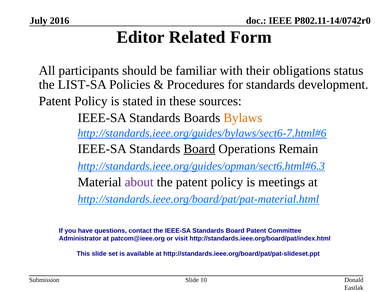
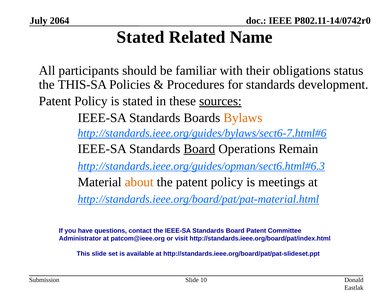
2016: 2016 -> 2064
Editor at (141, 37): Editor -> Stated
Form: Form -> Name
LIST-SA: LIST-SA -> THIS-SA
sources underline: none -> present
about colour: purple -> orange
